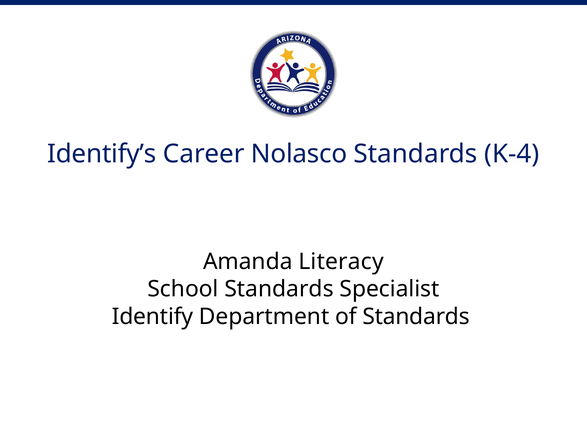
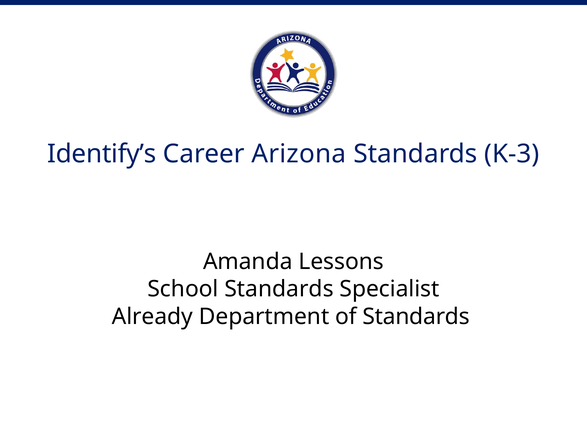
Nolasco: Nolasco -> Arizona
K-4: K-4 -> K-3
Literacy: Literacy -> Lessons
Identify: Identify -> Already
